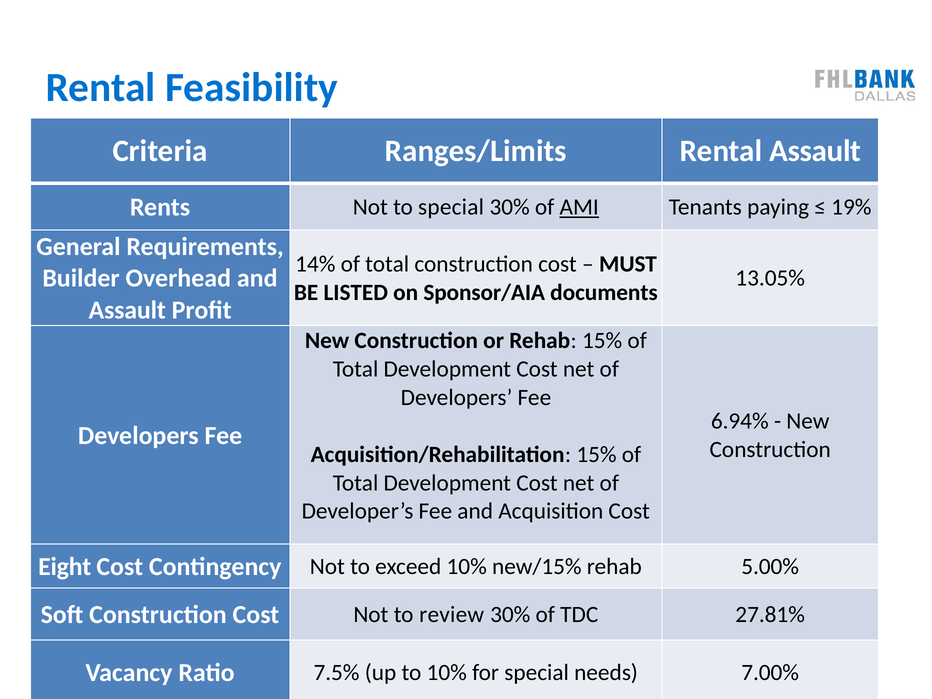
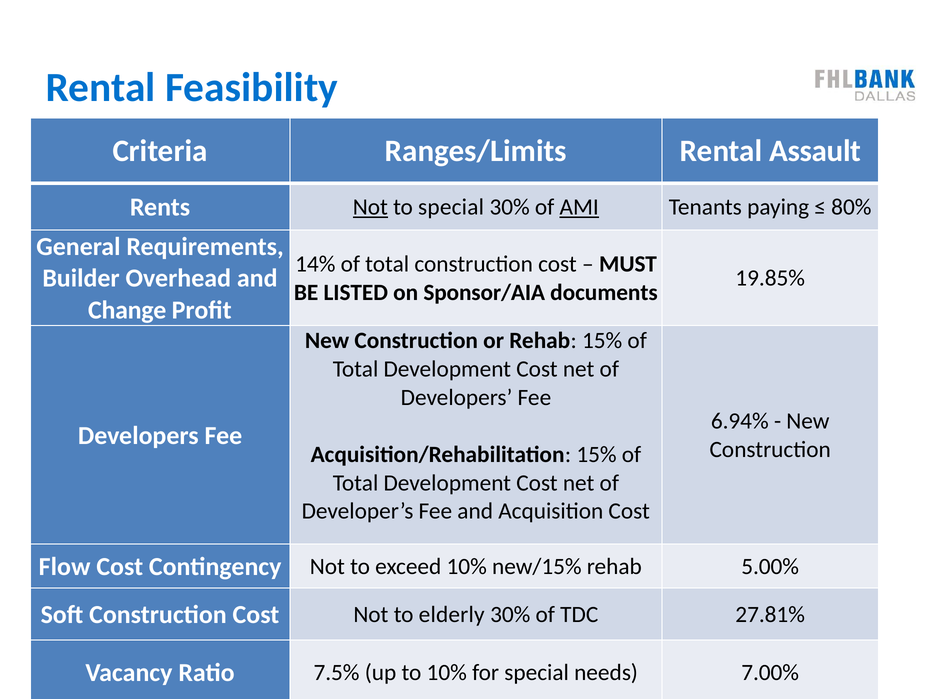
Not at (370, 207) underline: none -> present
19%: 19% -> 80%
13.05%: 13.05% -> 19.85%
Assault at (127, 310): Assault -> Change
Eight: Eight -> Flow
review: review -> elderly
